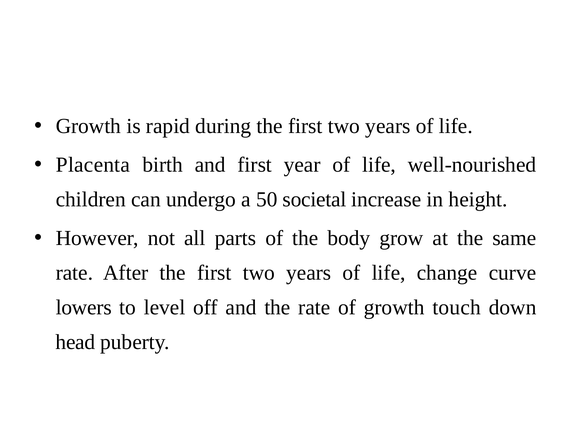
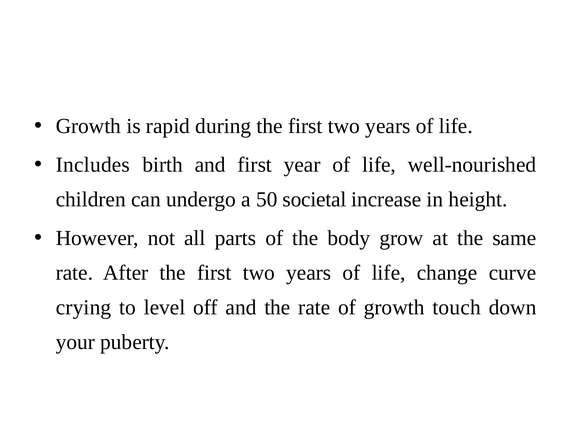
Placenta: Placenta -> Includes
lowers: lowers -> crying
head: head -> your
